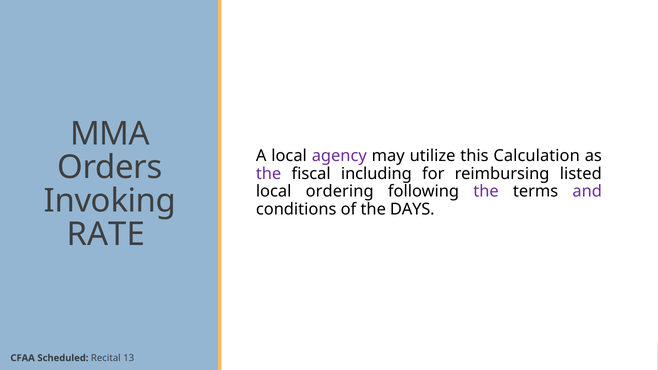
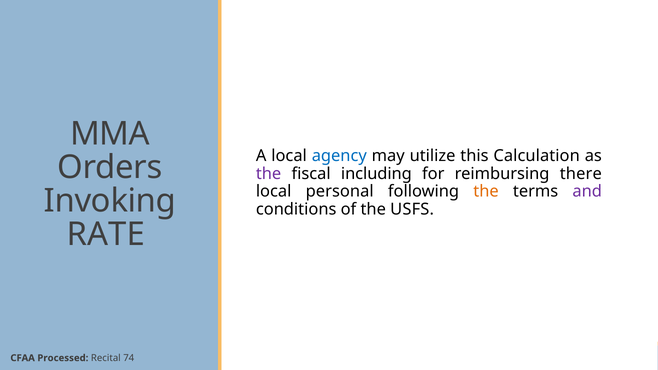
agency colour: purple -> blue
listed: listed -> there
ordering: ordering -> personal
the at (486, 192) colour: purple -> orange
DAYS: DAYS -> USFS
Scheduled: Scheduled -> Processed
13: 13 -> 74
